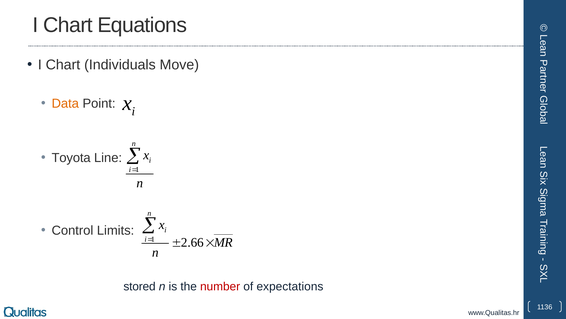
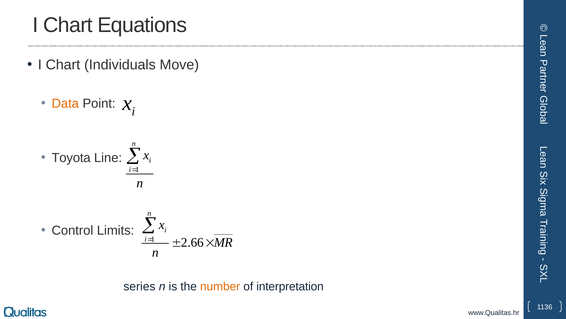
stored: stored -> series
number colour: red -> orange
expectations: expectations -> interpretation
